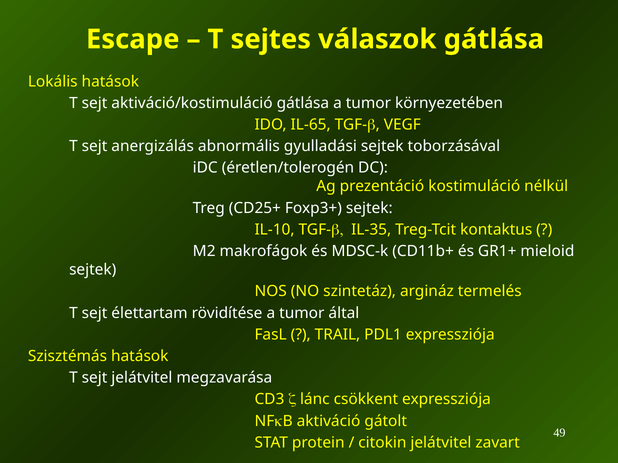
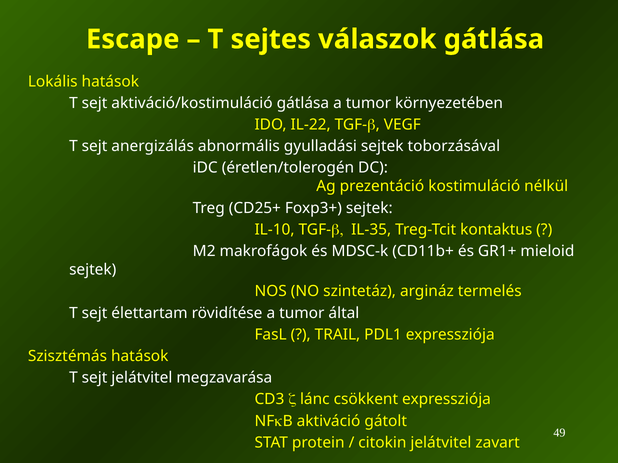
IL-65: IL-65 -> IL-22
